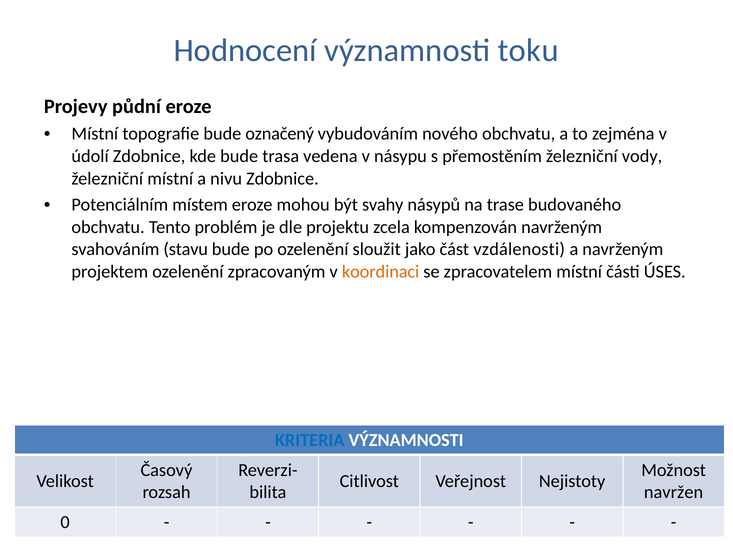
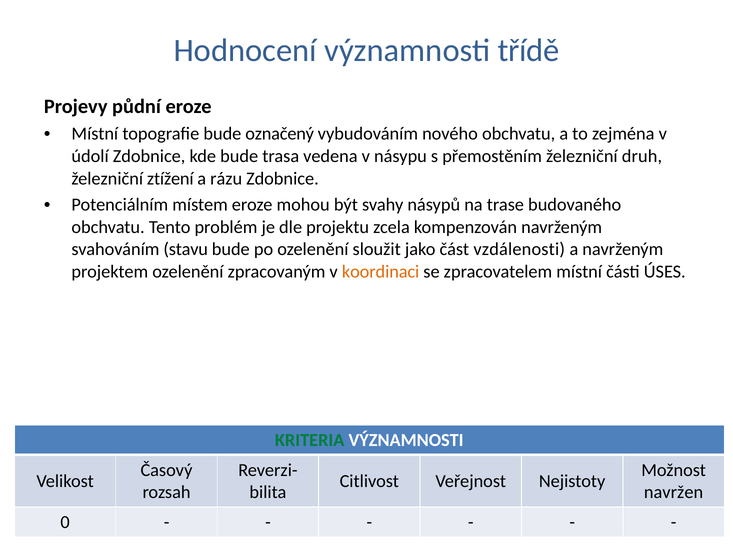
toku: toku -> třídě
vody: vody -> druh
železniční místní: místní -> ztížení
nivu: nivu -> rázu
KRITERIA colour: blue -> green
